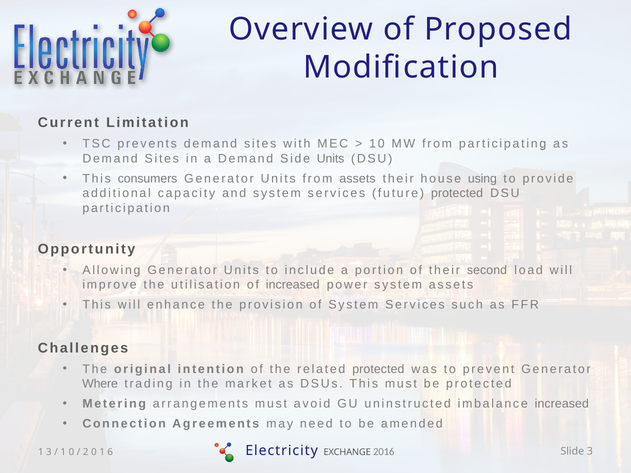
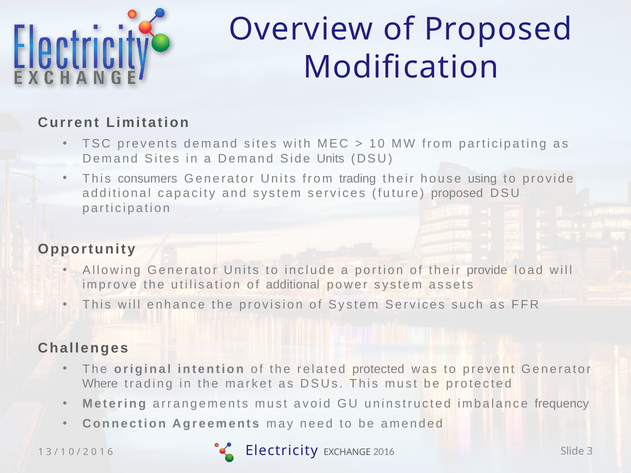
from assets: assets -> trading
future protected: protected -> proposed
their second: second -> provide
of increased: increased -> additional
imbalance increased: increased -> frequency
